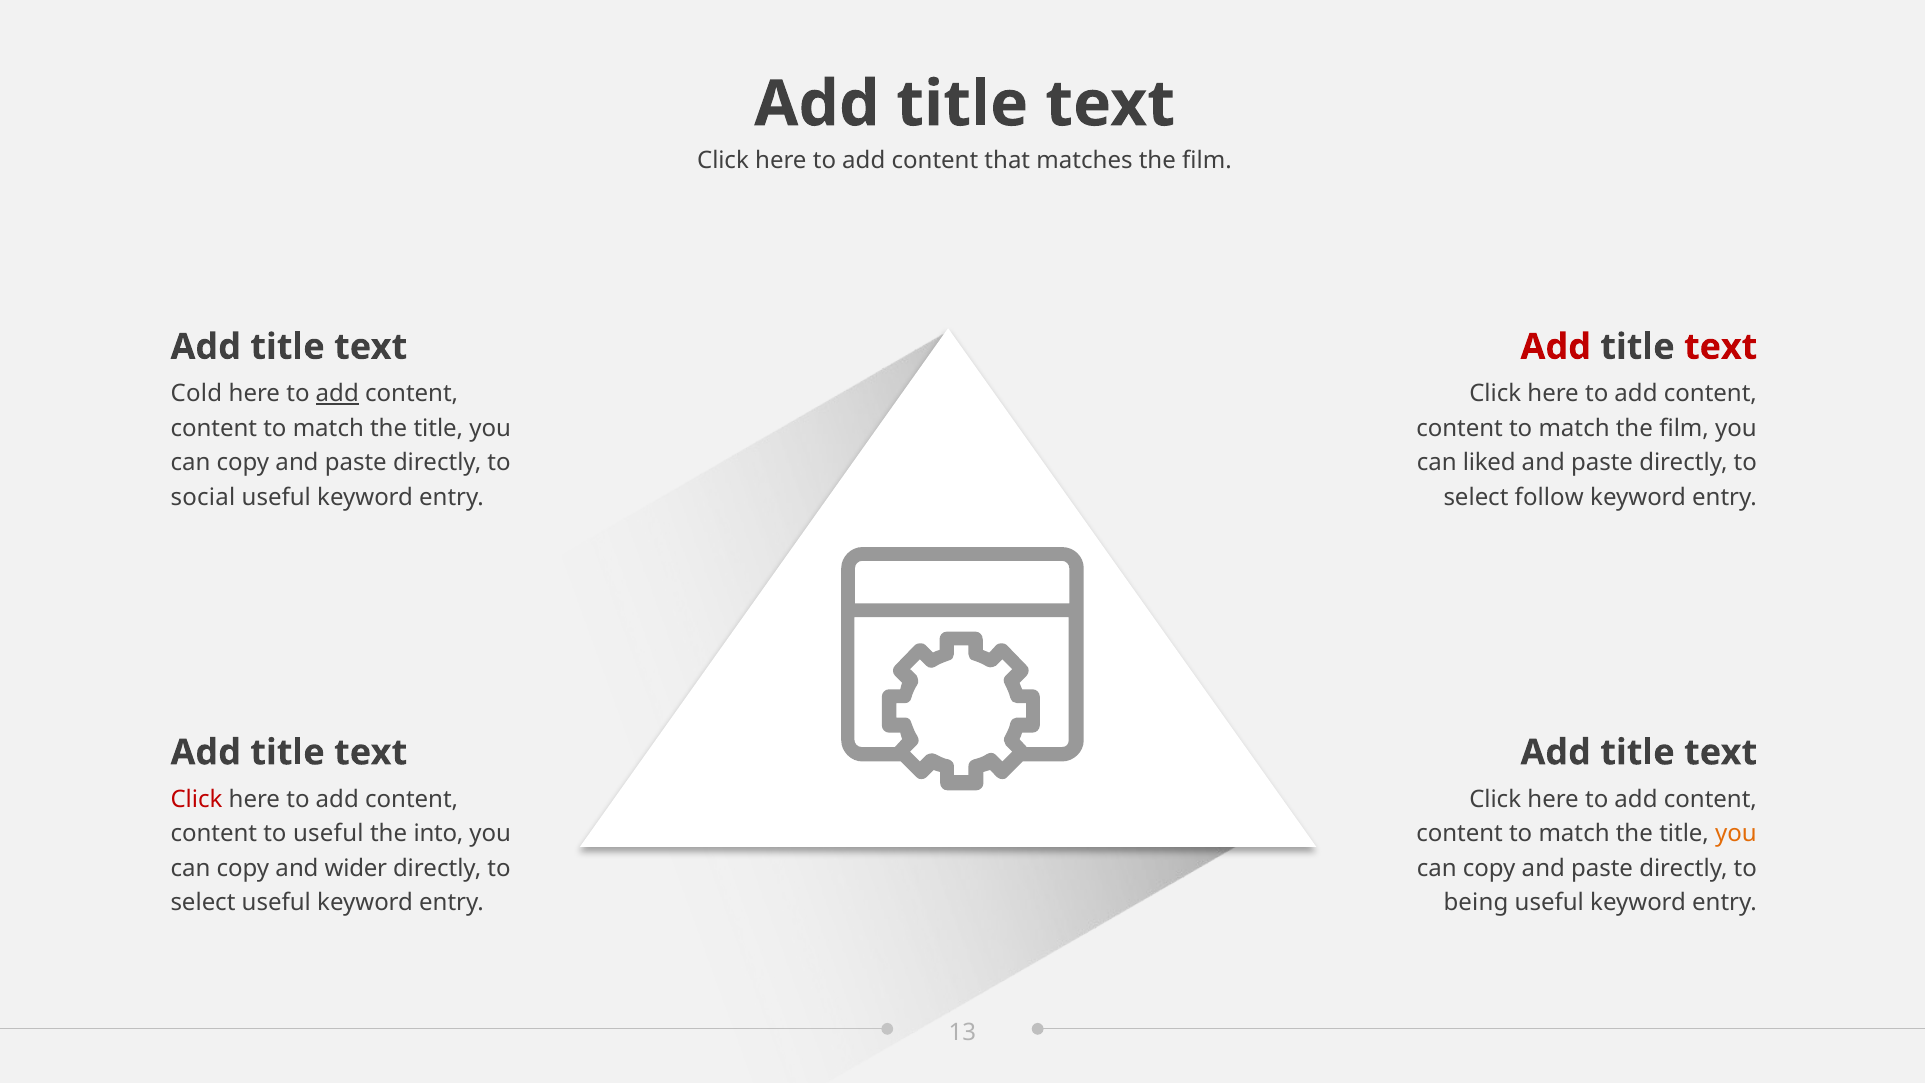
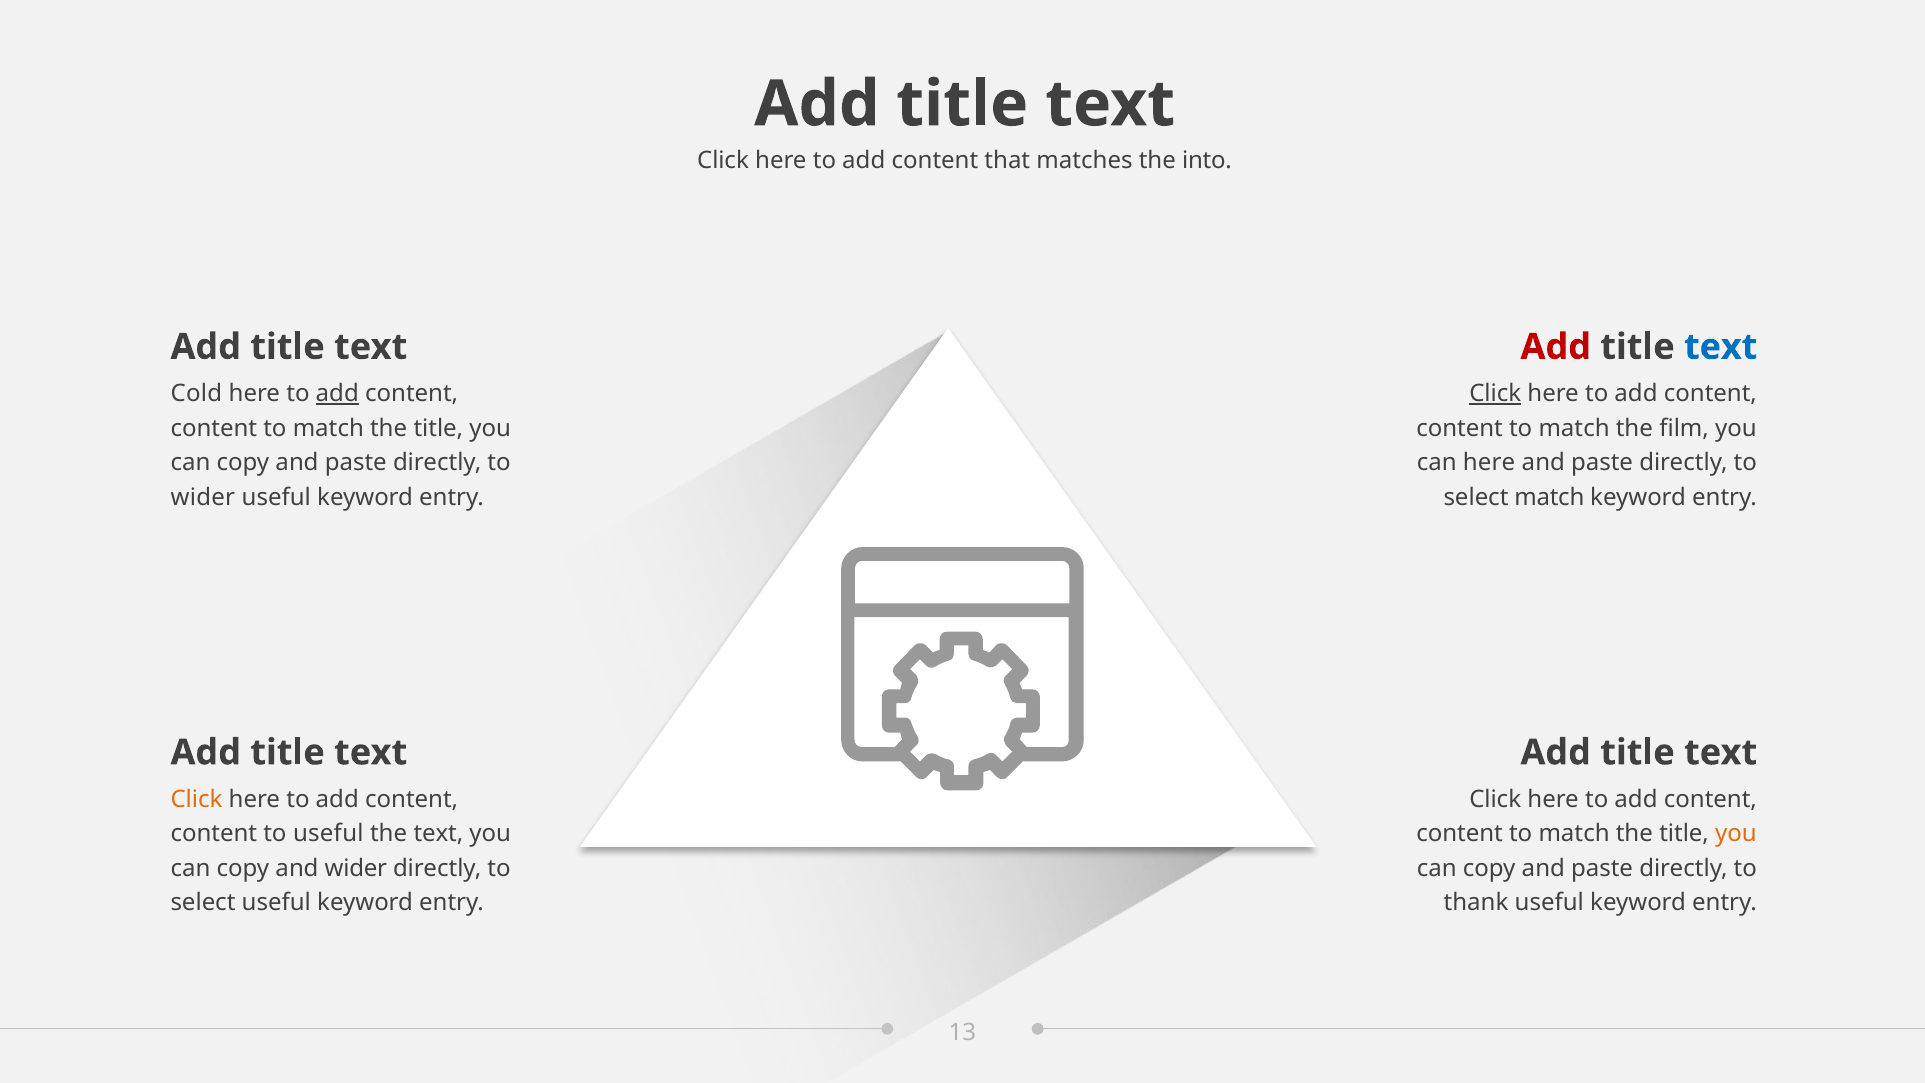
matches the film: film -> into
text at (1721, 347) colour: red -> blue
Click at (1495, 393) underline: none -> present
can liked: liked -> here
social at (203, 497): social -> wider
select follow: follow -> match
Click at (196, 799) colour: red -> orange
the into: into -> text
being: being -> thank
